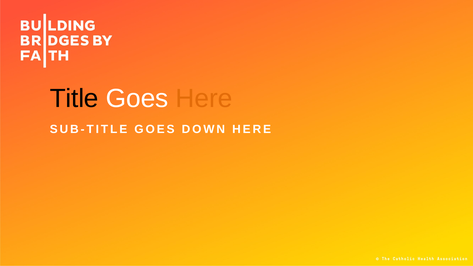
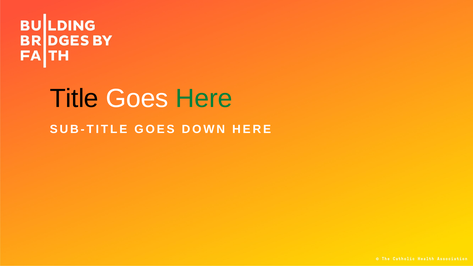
Here at (204, 99) colour: orange -> green
